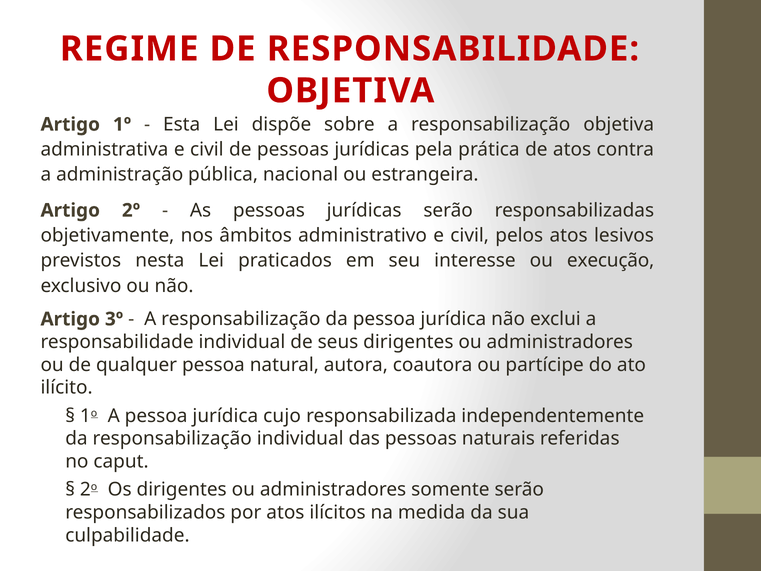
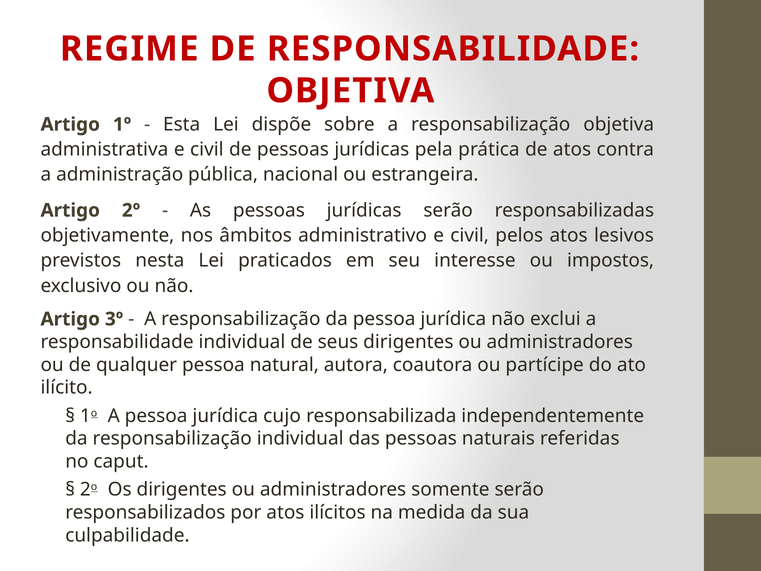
execução: execução -> impostos
